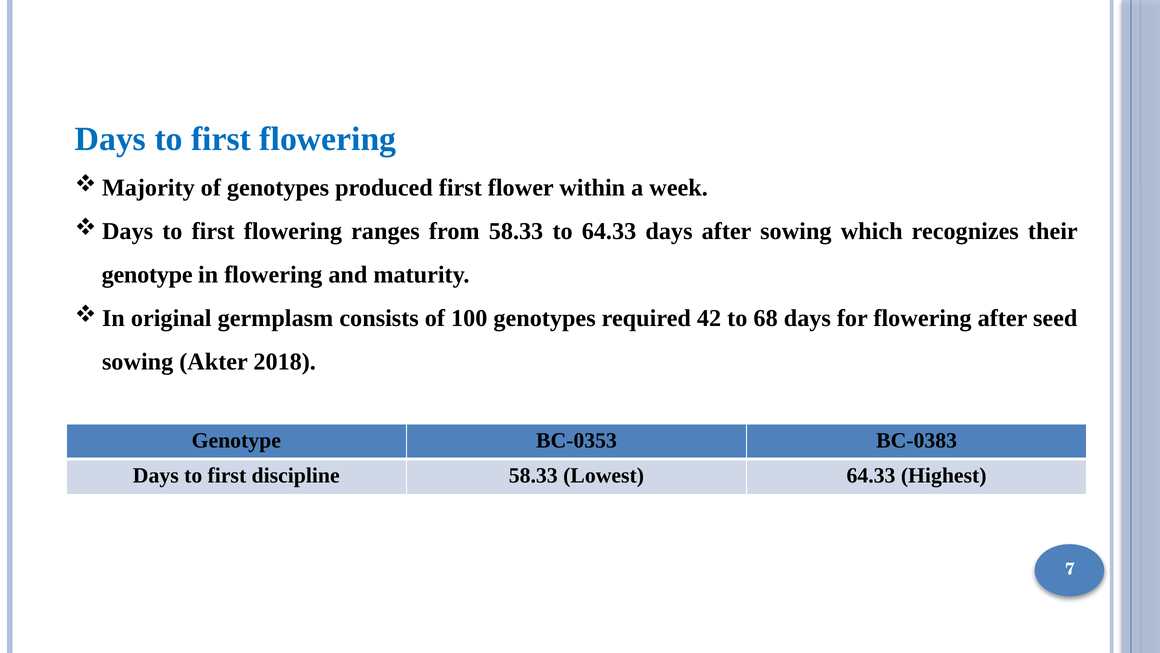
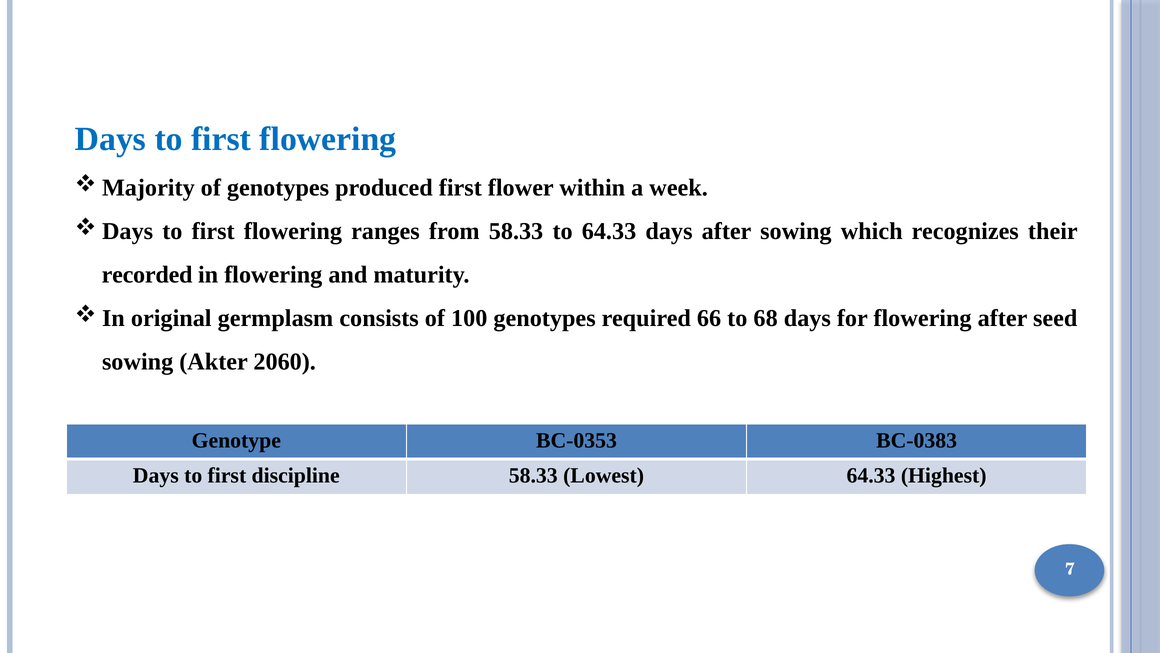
genotype at (147, 275): genotype -> recorded
42: 42 -> 66
2018: 2018 -> 2060
